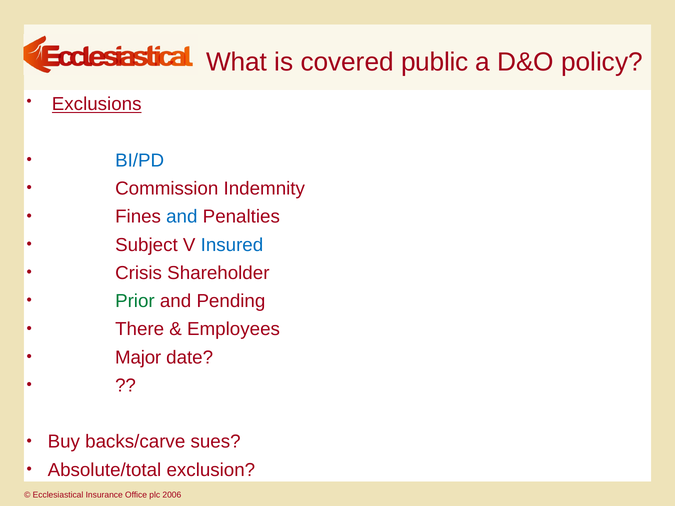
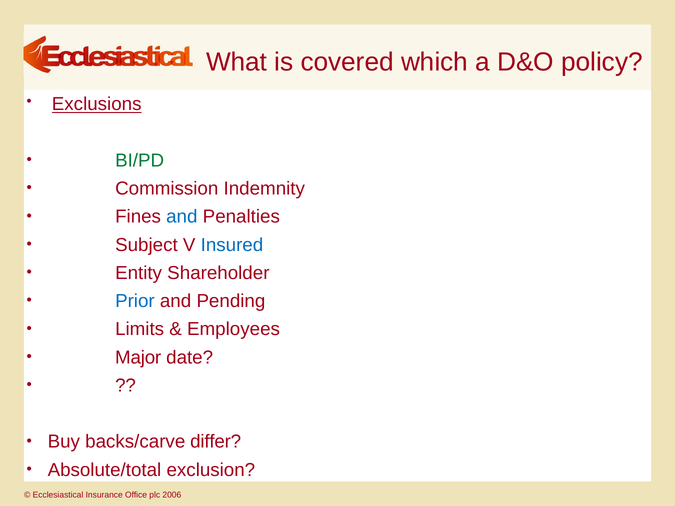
public: public -> which
BI/PD colour: blue -> green
Crisis: Crisis -> Entity
Prior colour: green -> blue
There: There -> Limits
sues: sues -> differ
